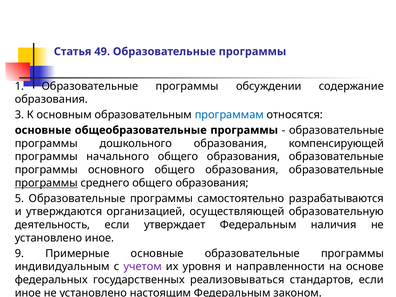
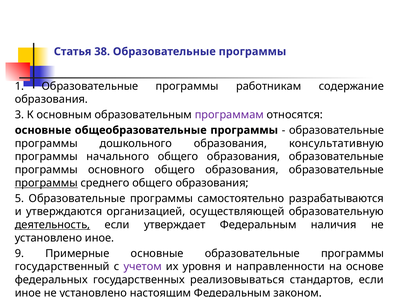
49: 49 -> 38
обсуждении: обсуждении -> работникам
программам colour: blue -> purple
компенсирующей: компенсирующей -> консультативную
деятельность underline: none -> present
индивидуальным: индивидуальным -> государственный
